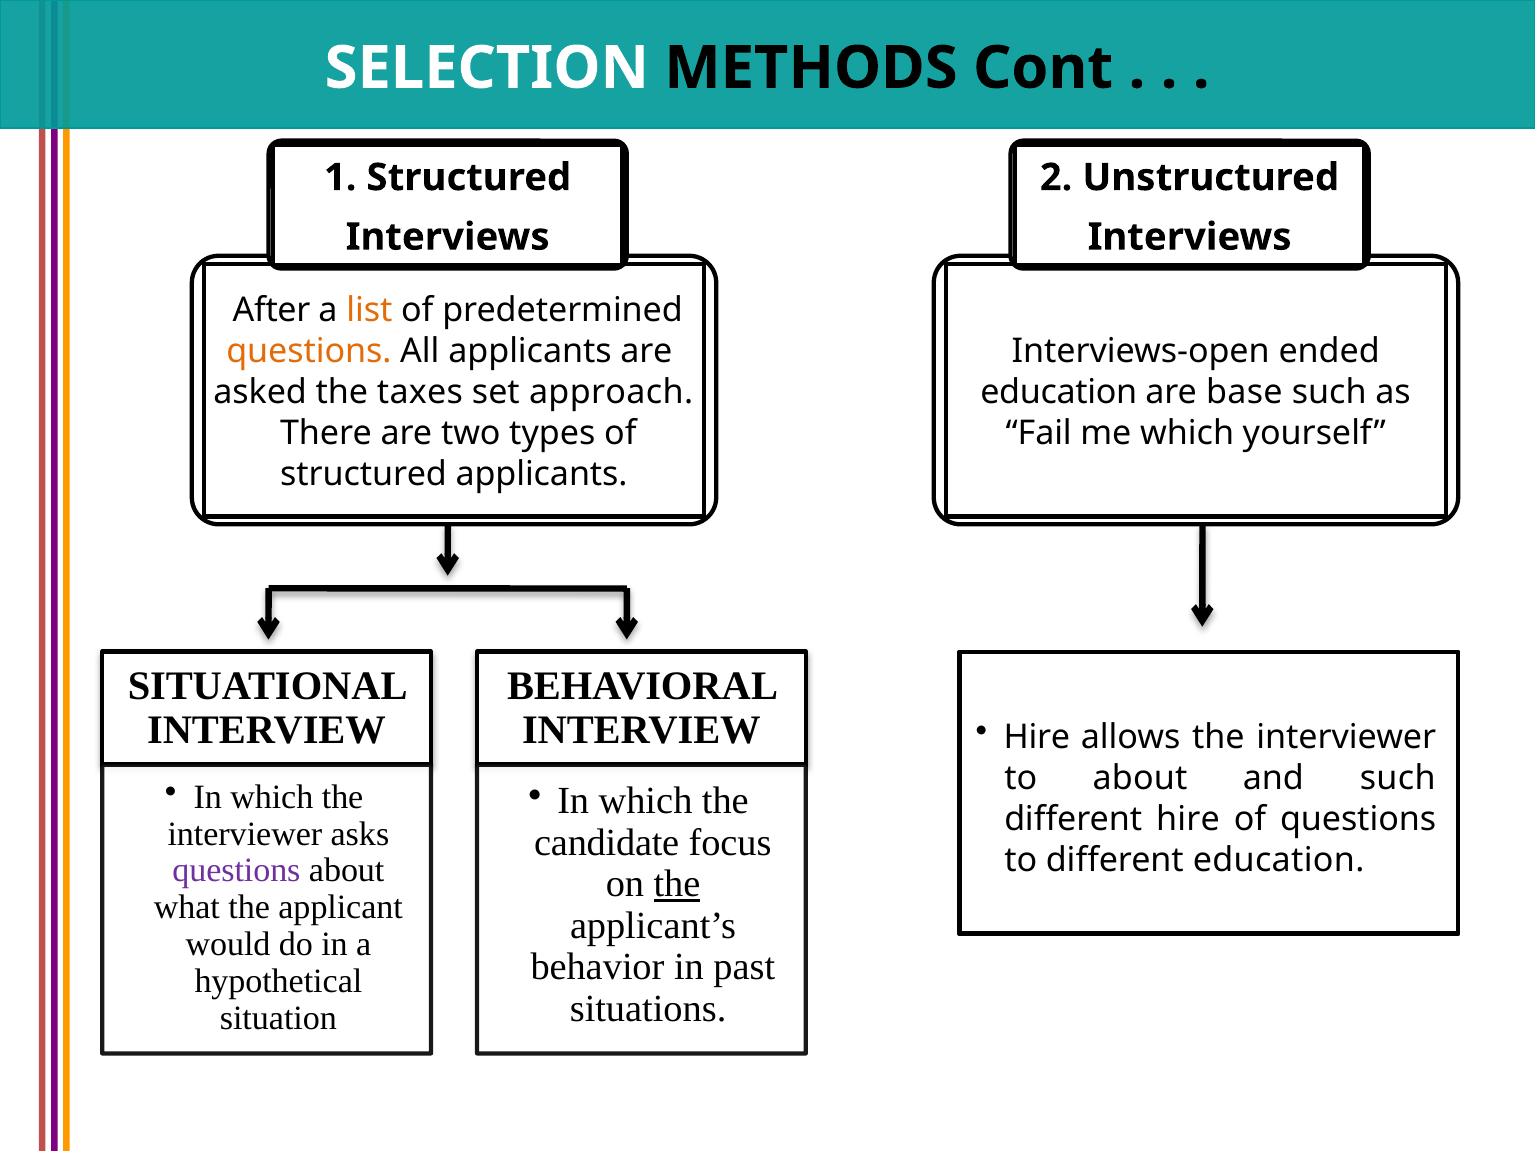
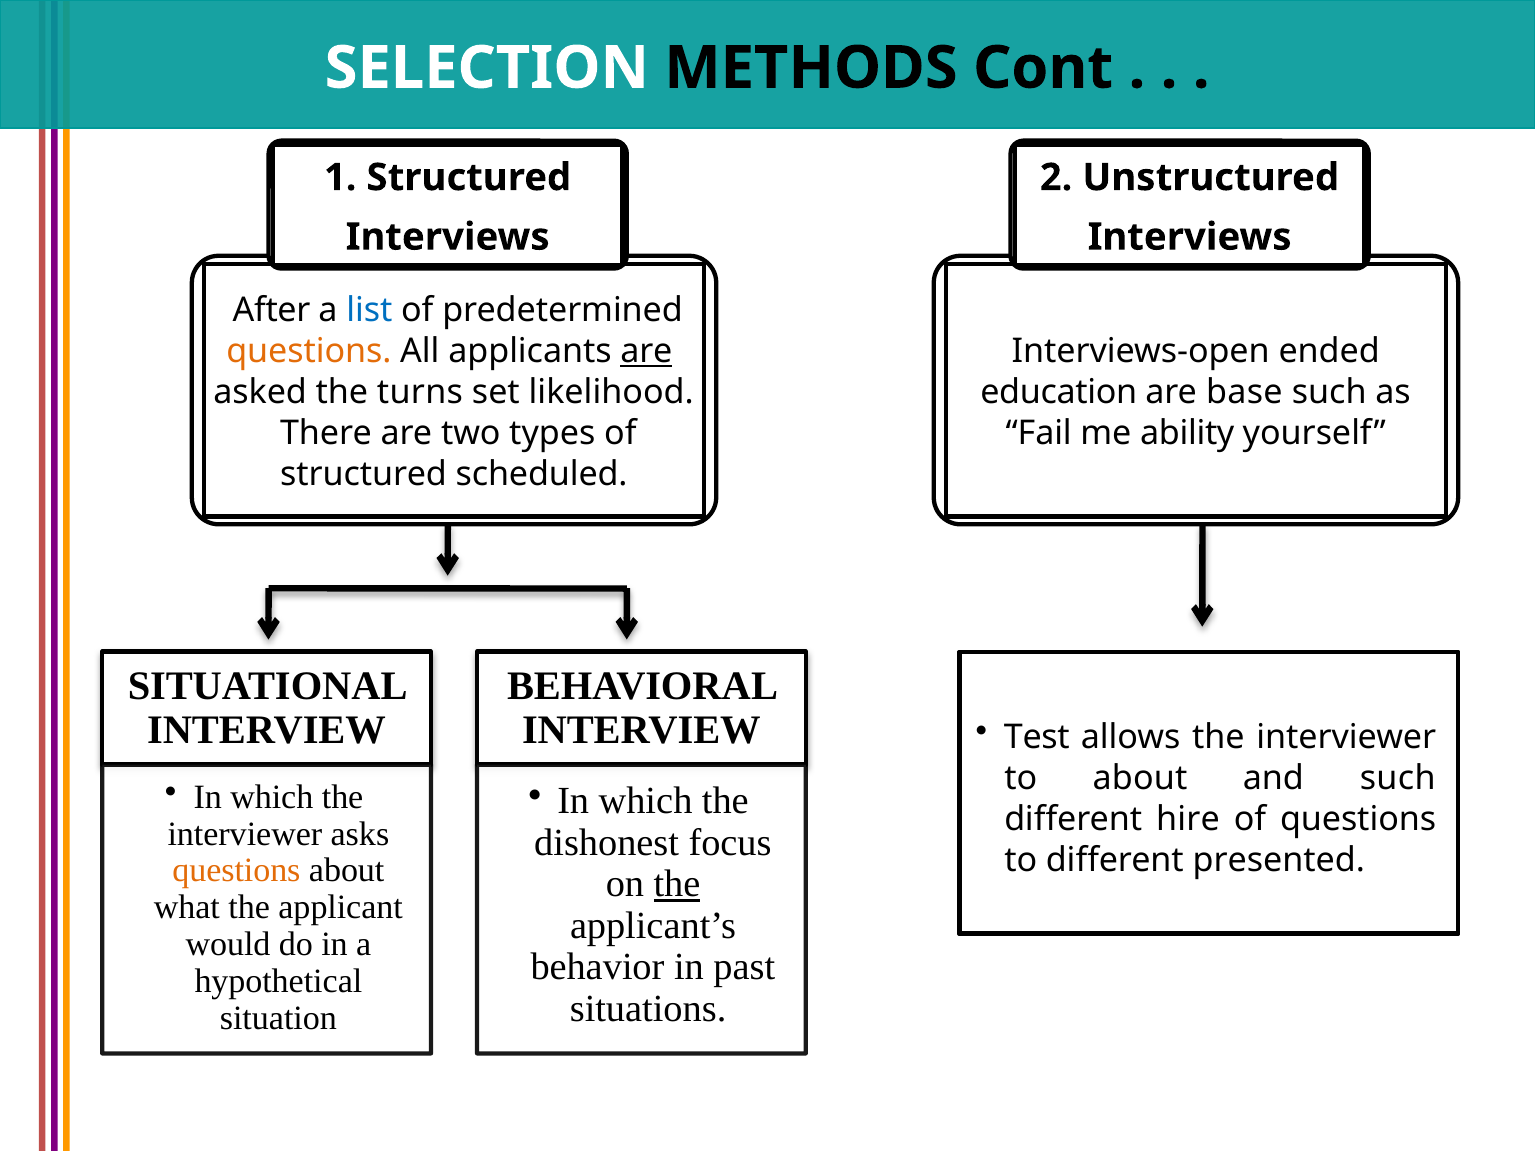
list colour: orange -> blue
are at (646, 352) underline: none -> present
taxes: taxes -> turns
approach: approach -> likelihood
me which: which -> ability
structured applicants: applicants -> scheduled
Hire at (1037, 737): Hire -> Test
candidate: candidate -> dishonest
different education: education -> presented
questions at (236, 871) colour: purple -> orange
